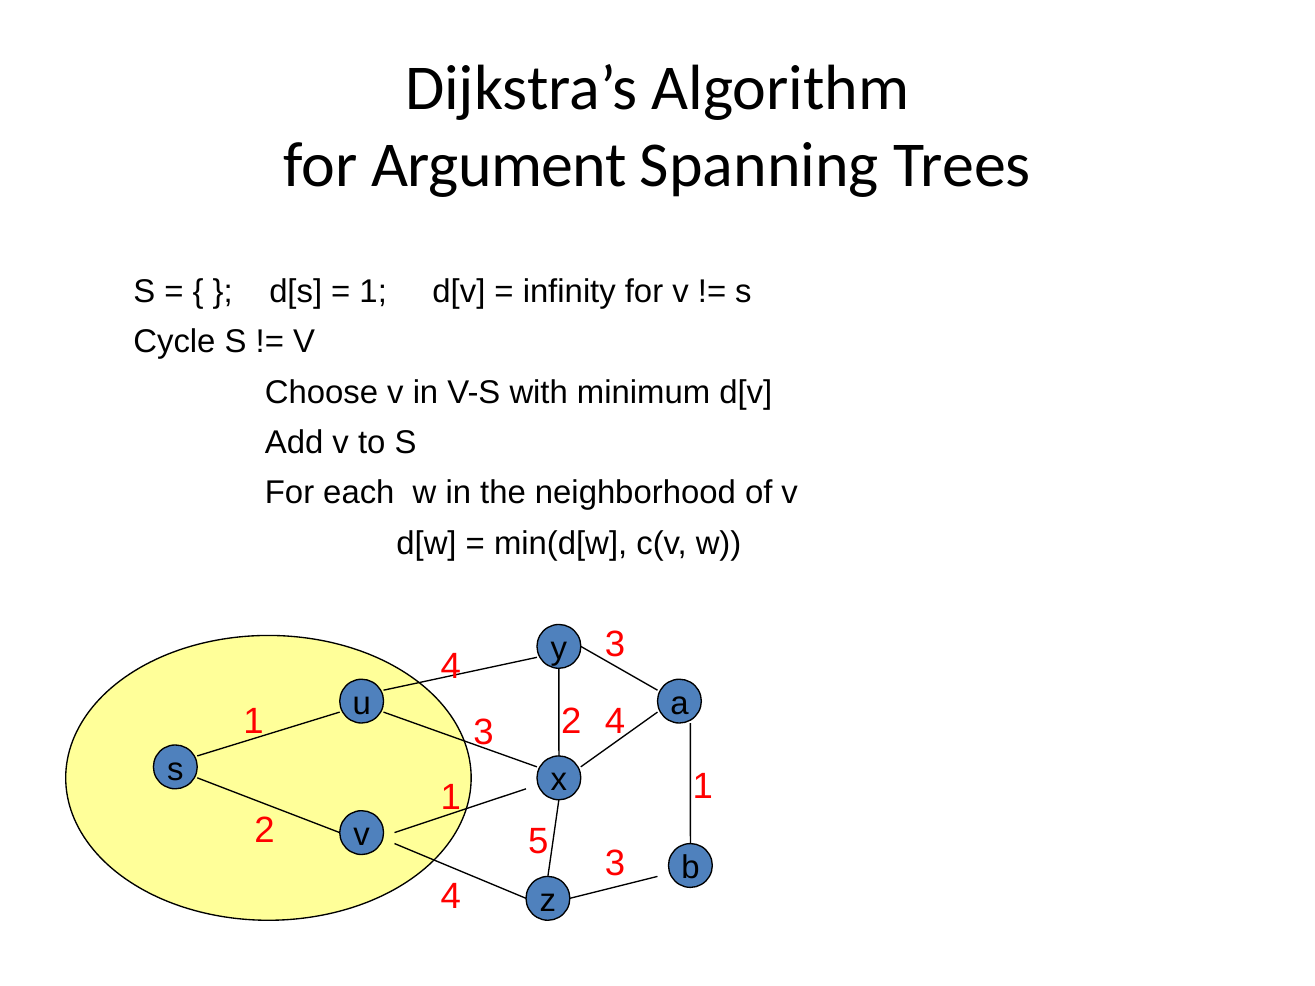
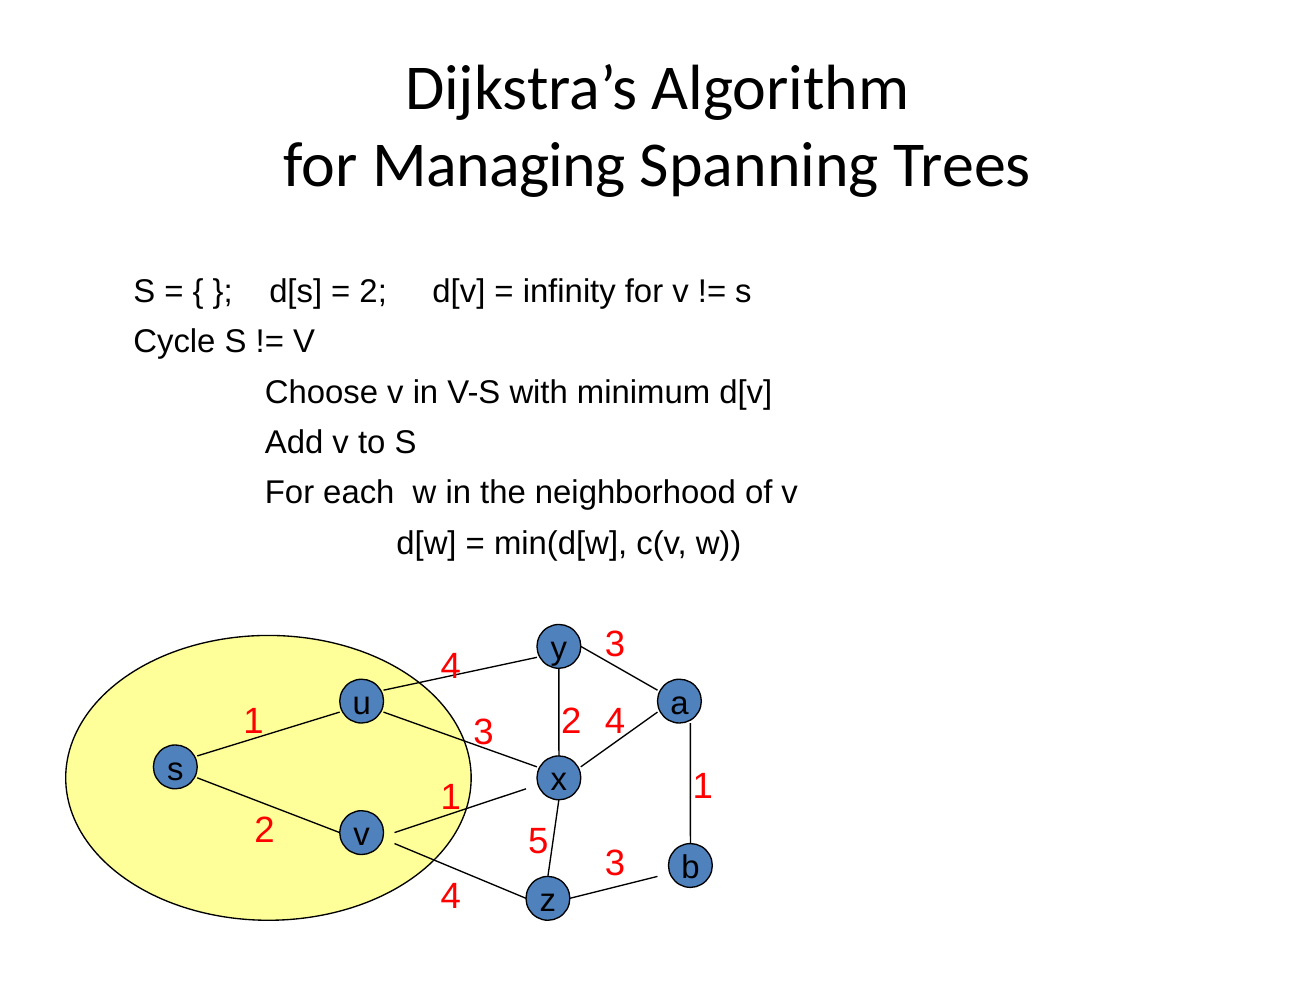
Argument: Argument -> Managing
1 at (373, 291): 1 -> 2
